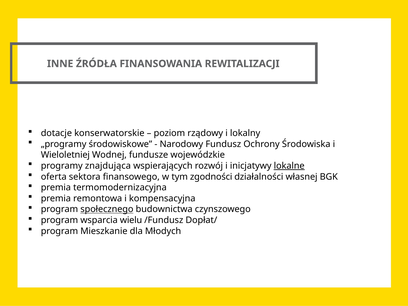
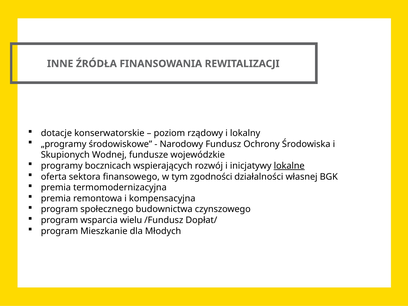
Wieloletniej: Wieloletniej -> Skupionych
znajdująca: znajdująca -> bocznicach
społecznego underline: present -> none
